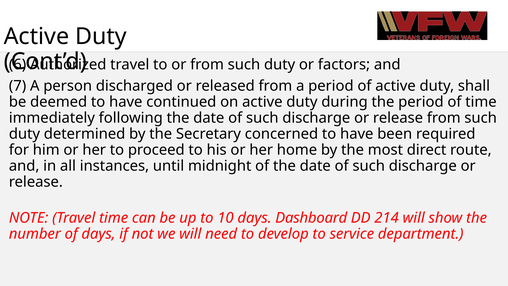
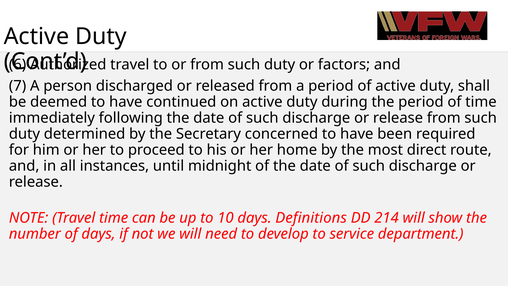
Dashboard: Dashboard -> Definitions
